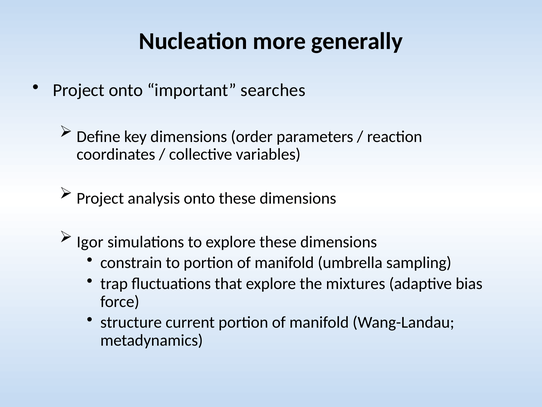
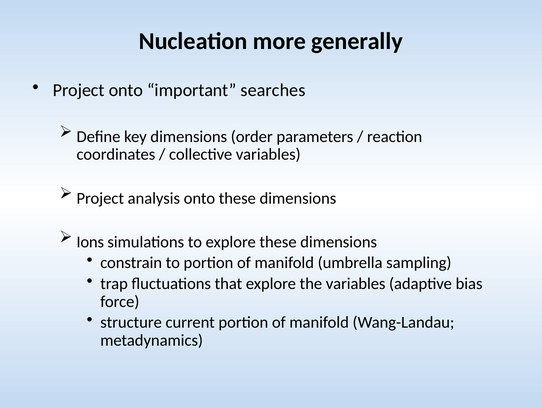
Igor: Igor -> Ions
the mixtures: mixtures -> variables
